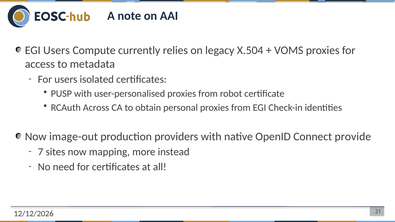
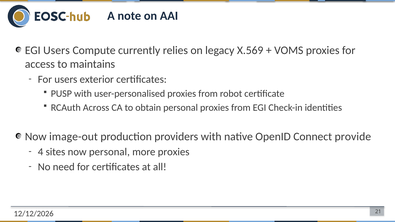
X.504: X.504 -> X.569
metadata: metadata -> maintains
isolated: isolated -> exterior
7: 7 -> 4
now mapping: mapping -> personal
more instead: instead -> proxies
